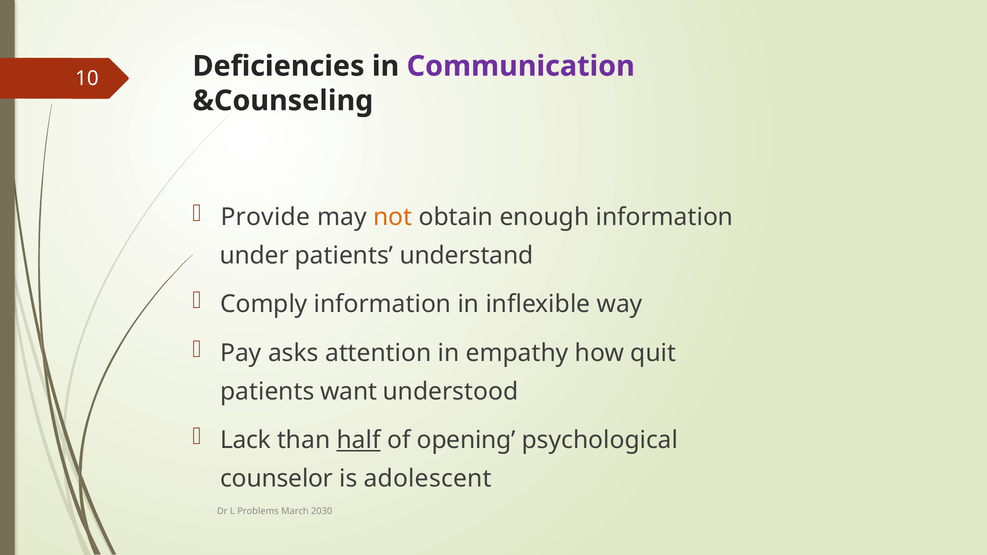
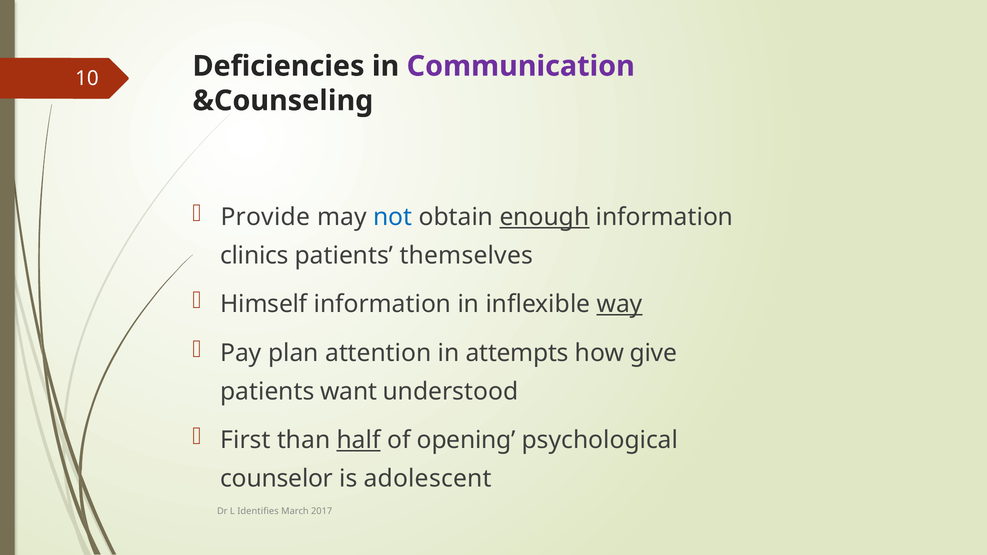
not colour: orange -> blue
enough underline: none -> present
under: under -> clinics
understand: understand -> themselves
Comply: Comply -> Himself
way underline: none -> present
asks: asks -> plan
empathy: empathy -> attempts
quit: quit -> give
Lack: Lack -> First
Problems: Problems -> Identifies
2030: 2030 -> 2017
